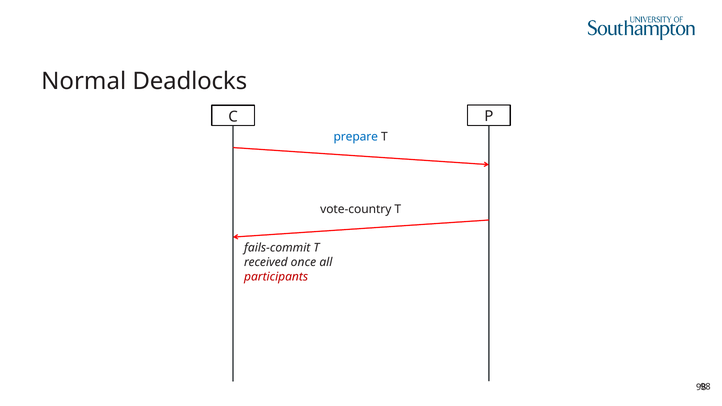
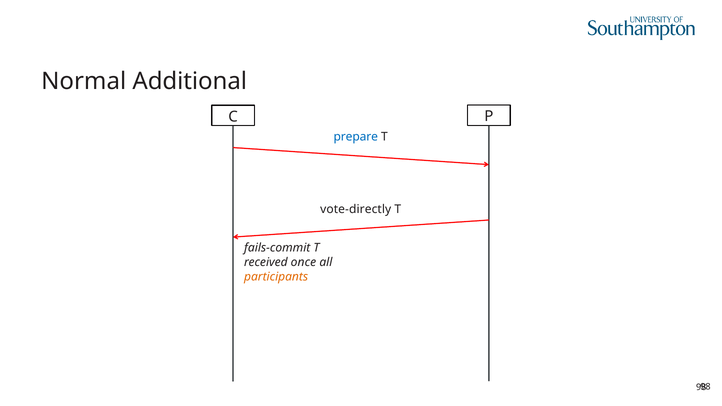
Deadlocks: Deadlocks -> Additional
vote-country: vote-country -> vote-directly
participants colour: red -> orange
